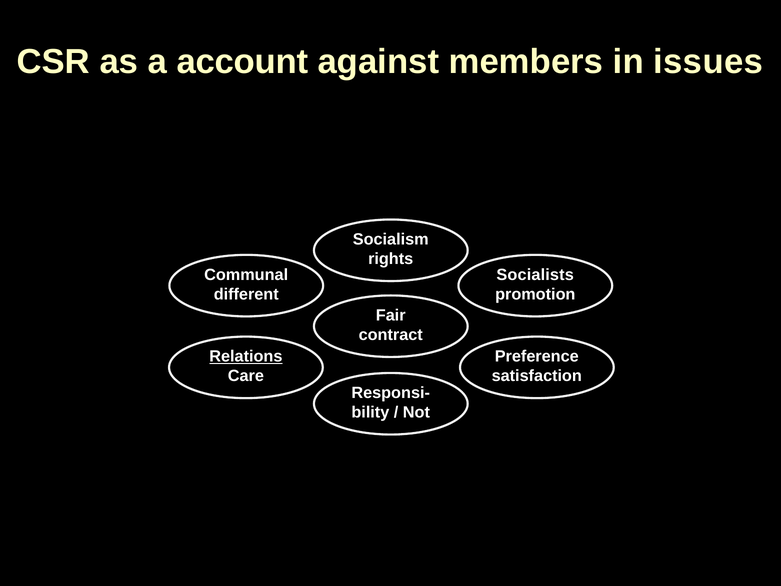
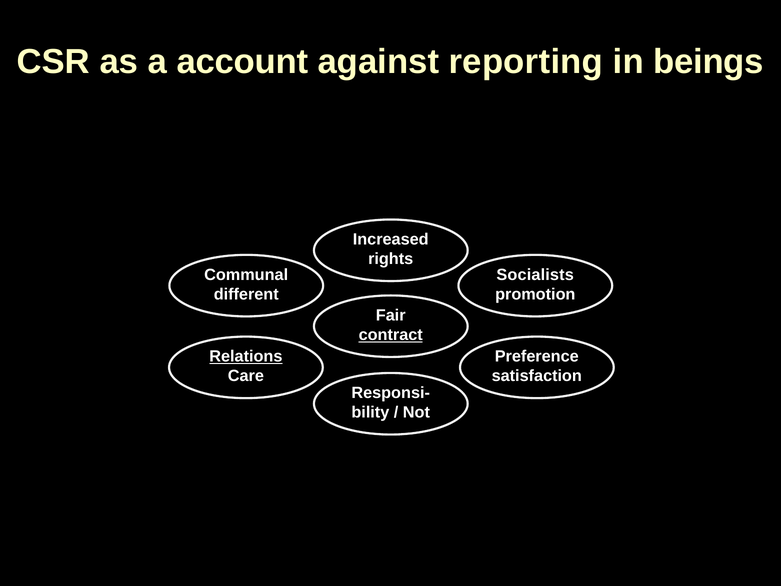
members: members -> reporting
issues: issues -> beings
Socialism: Socialism -> Increased
contract underline: none -> present
